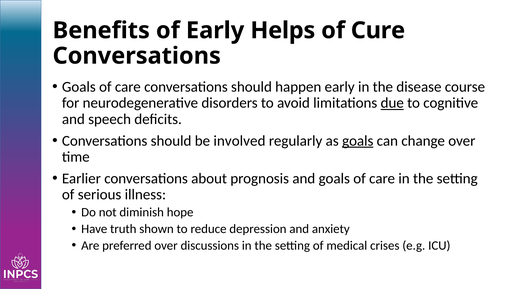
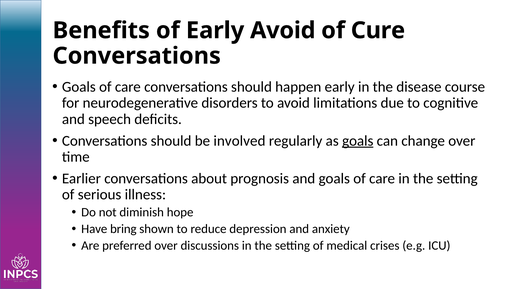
Early Helps: Helps -> Avoid
due underline: present -> none
truth: truth -> bring
